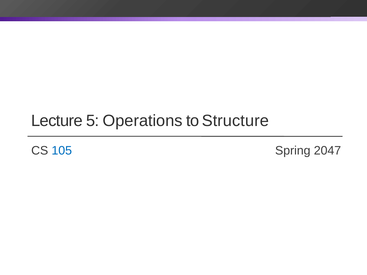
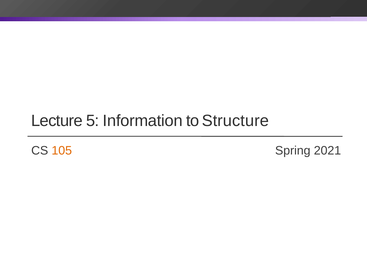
Operations: Operations -> Information
105 colour: blue -> orange
2047: 2047 -> 2021
